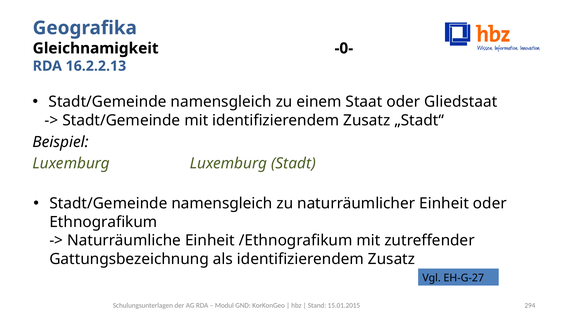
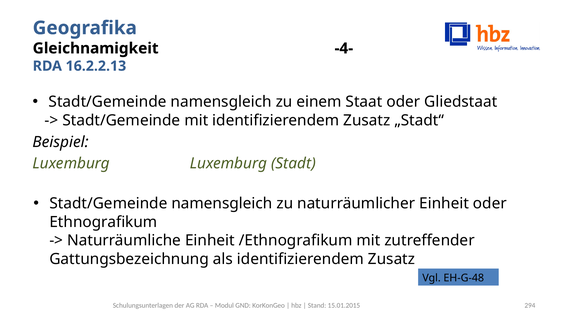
-0-: -0- -> -4-
EH-G-27: EH-G-27 -> EH-G-48
